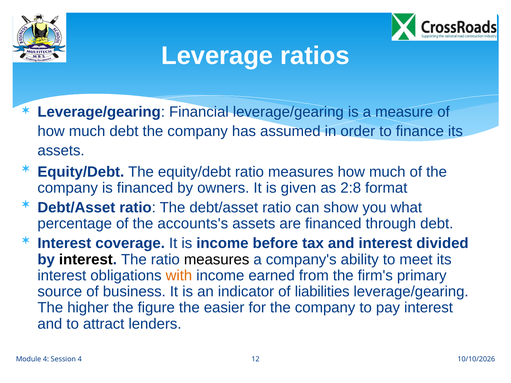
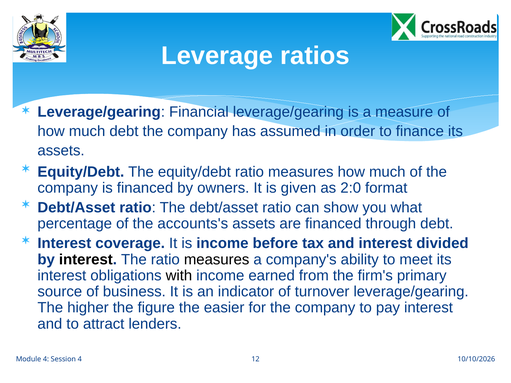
2:8: 2:8 -> 2:0
with colour: orange -> black
liabilities: liabilities -> turnover
